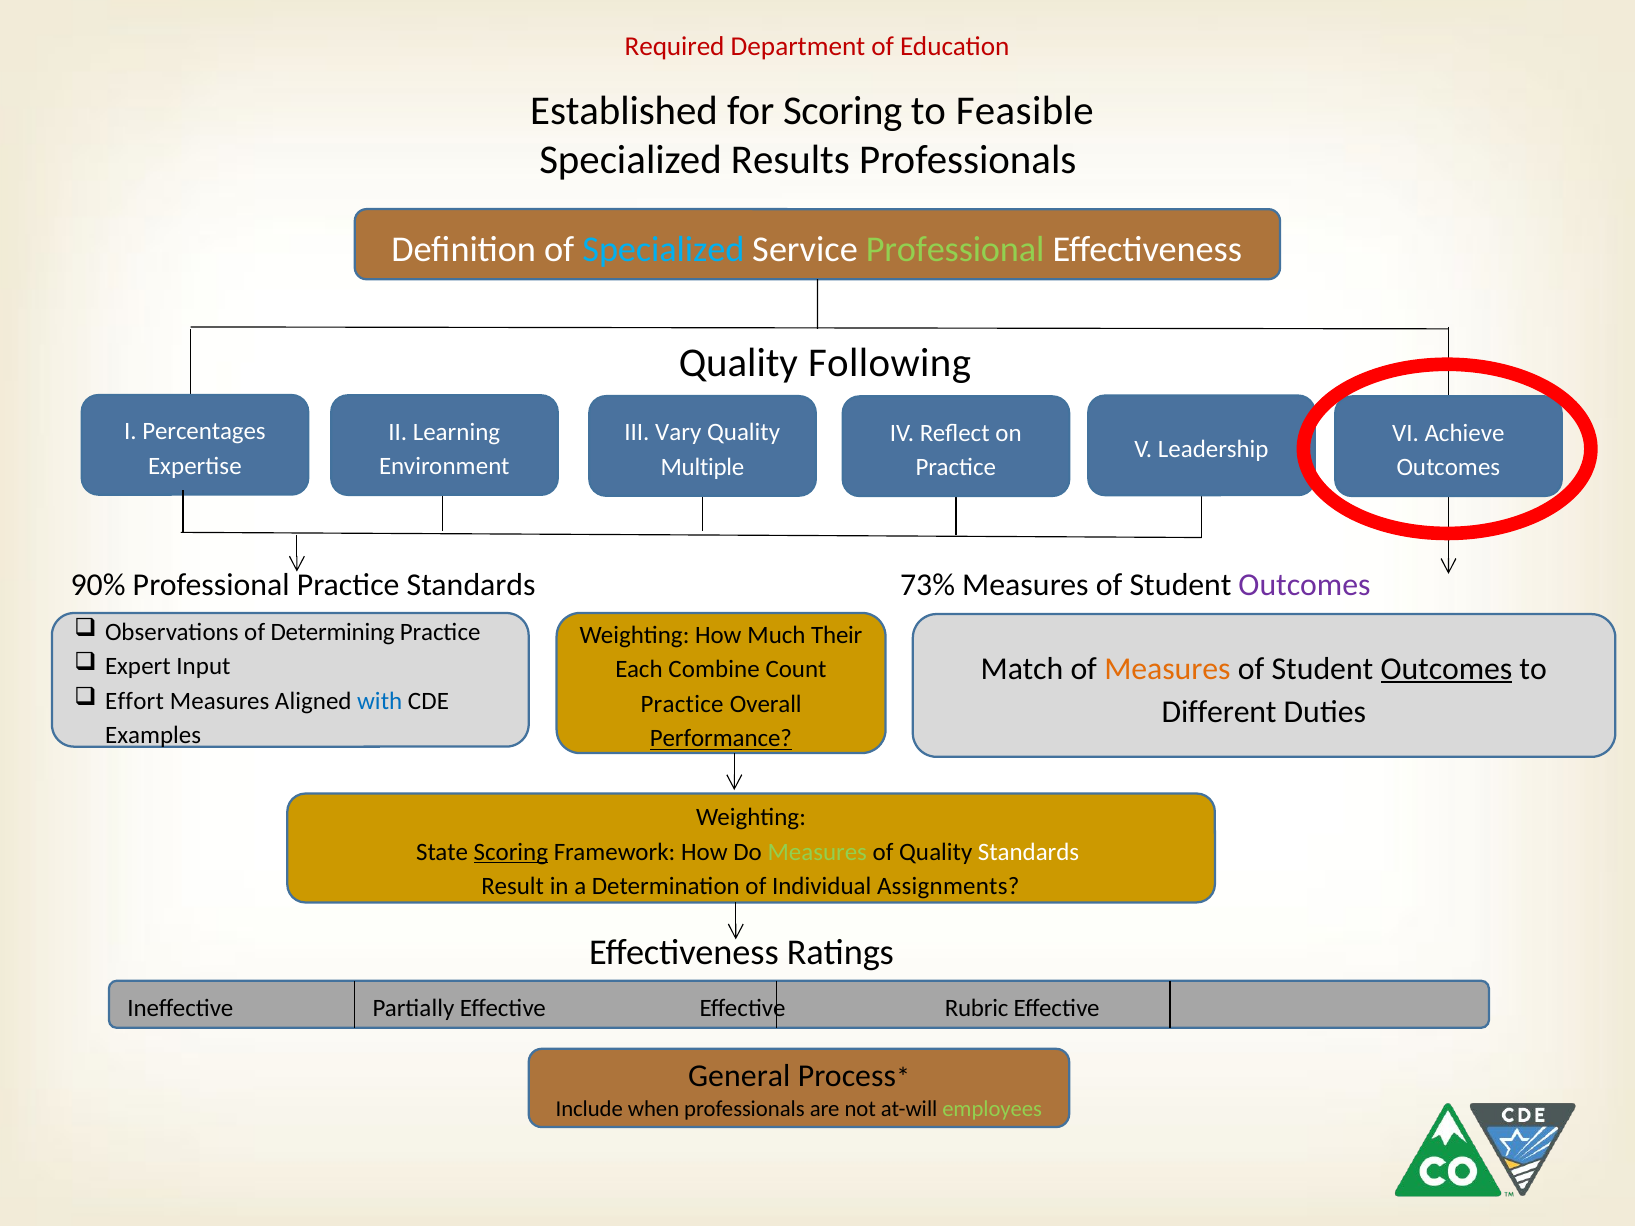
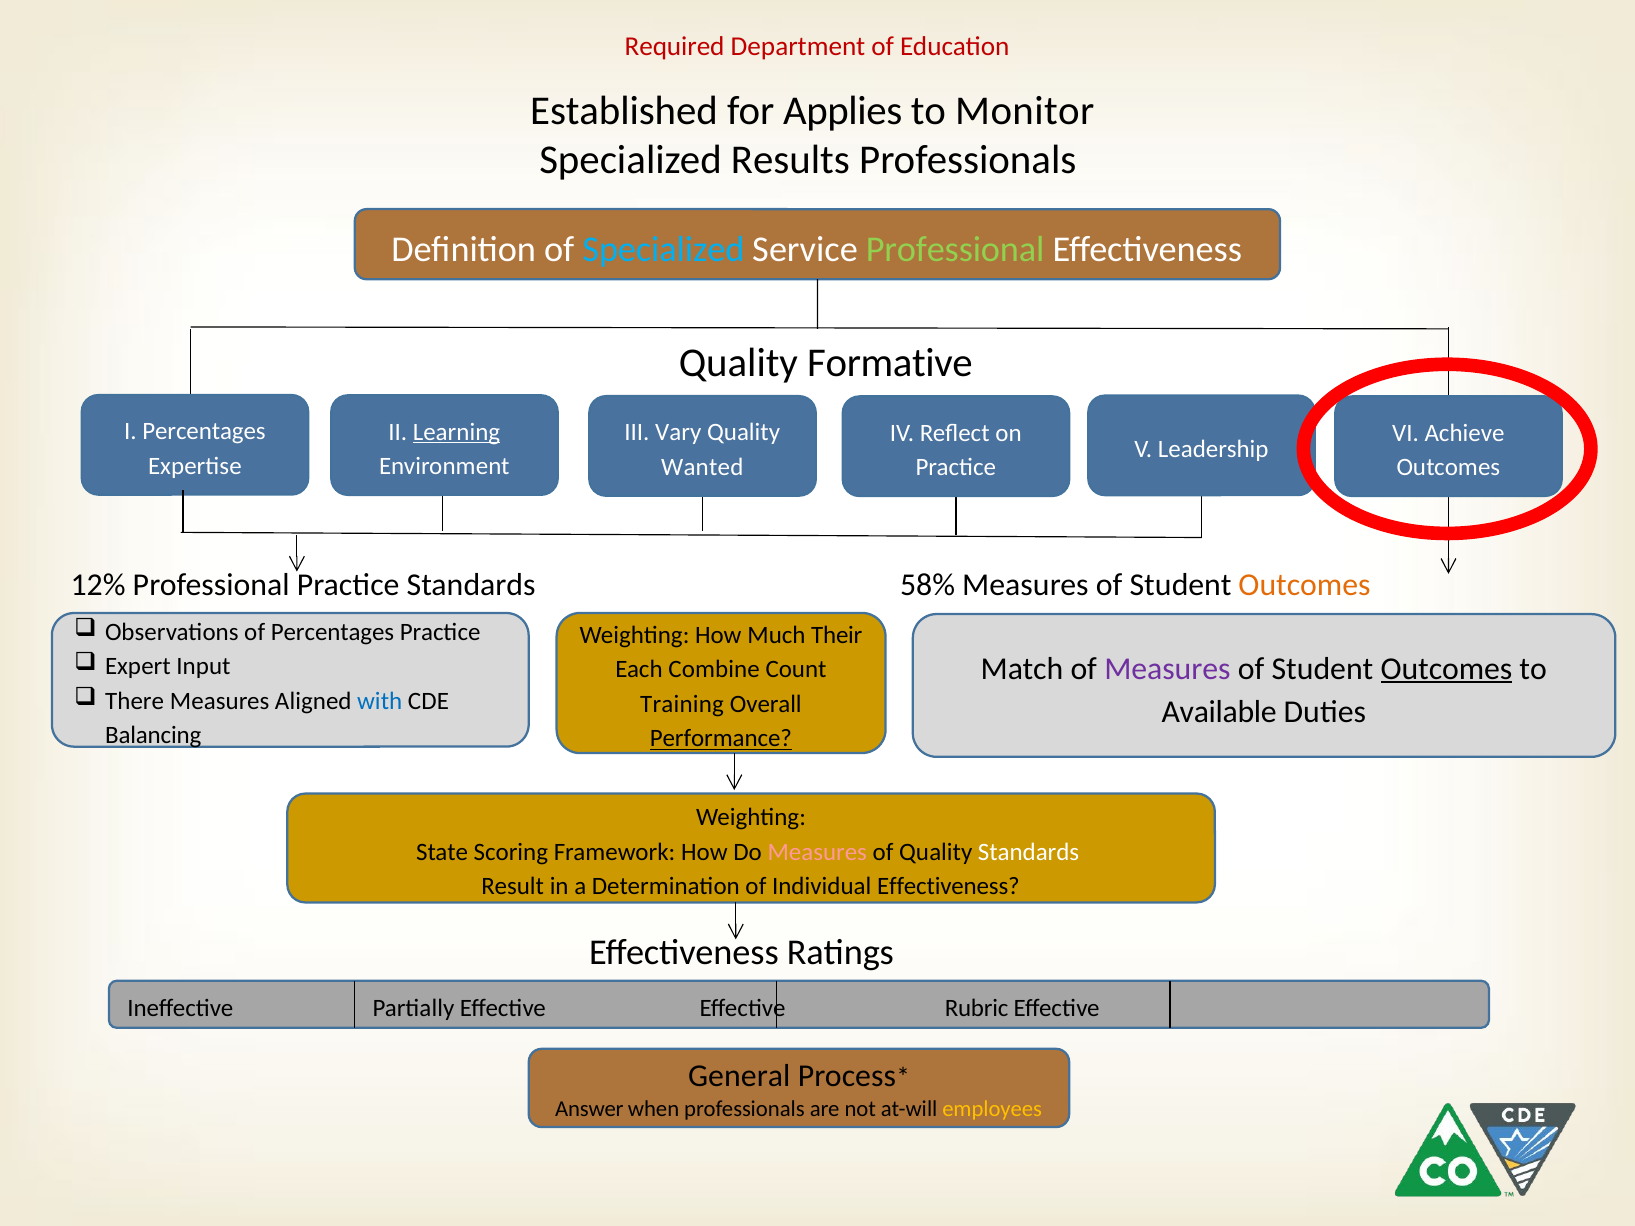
for Scoring: Scoring -> Applies
Feasible: Feasible -> Monitor
Following: Following -> Formative
Learning underline: none -> present
Multiple: Multiple -> Wanted
90%: 90% -> 12%
73%: 73% -> 58%
Outcomes at (1304, 585) colour: purple -> orange
of Determining: Determining -> Percentages
Measures at (1167, 669) colour: orange -> purple
Effort: Effort -> There
Practice at (682, 704): Practice -> Training
Different: Different -> Available
Examples: Examples -> Balancing
Scoring at (511, 852) underline: present -> none
Measures at (817, 852) colour: light green -> pink
Individual Assignments: Assignments -> Effectiveness
Include: Include -> Answer
employees colour: light green -> yellow
